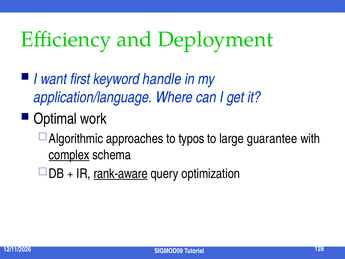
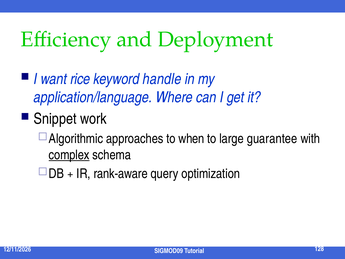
first: first -> rice
Optimal: Optimal -> Snippet
typos: typos -> when
rank-aware underline: present -> none
